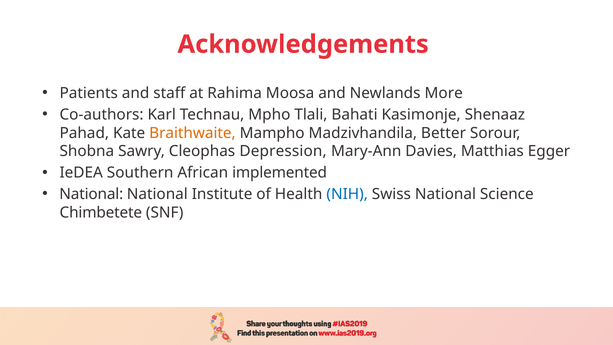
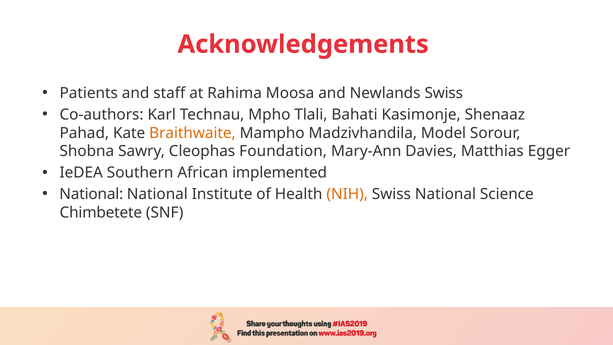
Newlands More: More -> Swiss
Better: Better -> Model
Depression: Depression -> Foundation
NIH colour: blue -> orange
